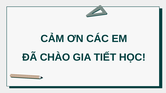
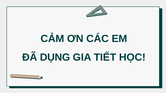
CHÀO: CHÀO -> DỤNG
